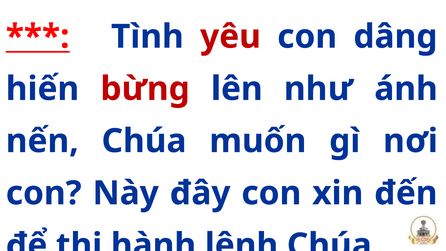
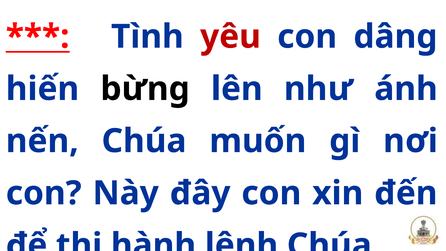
bừng colour: red -> black
